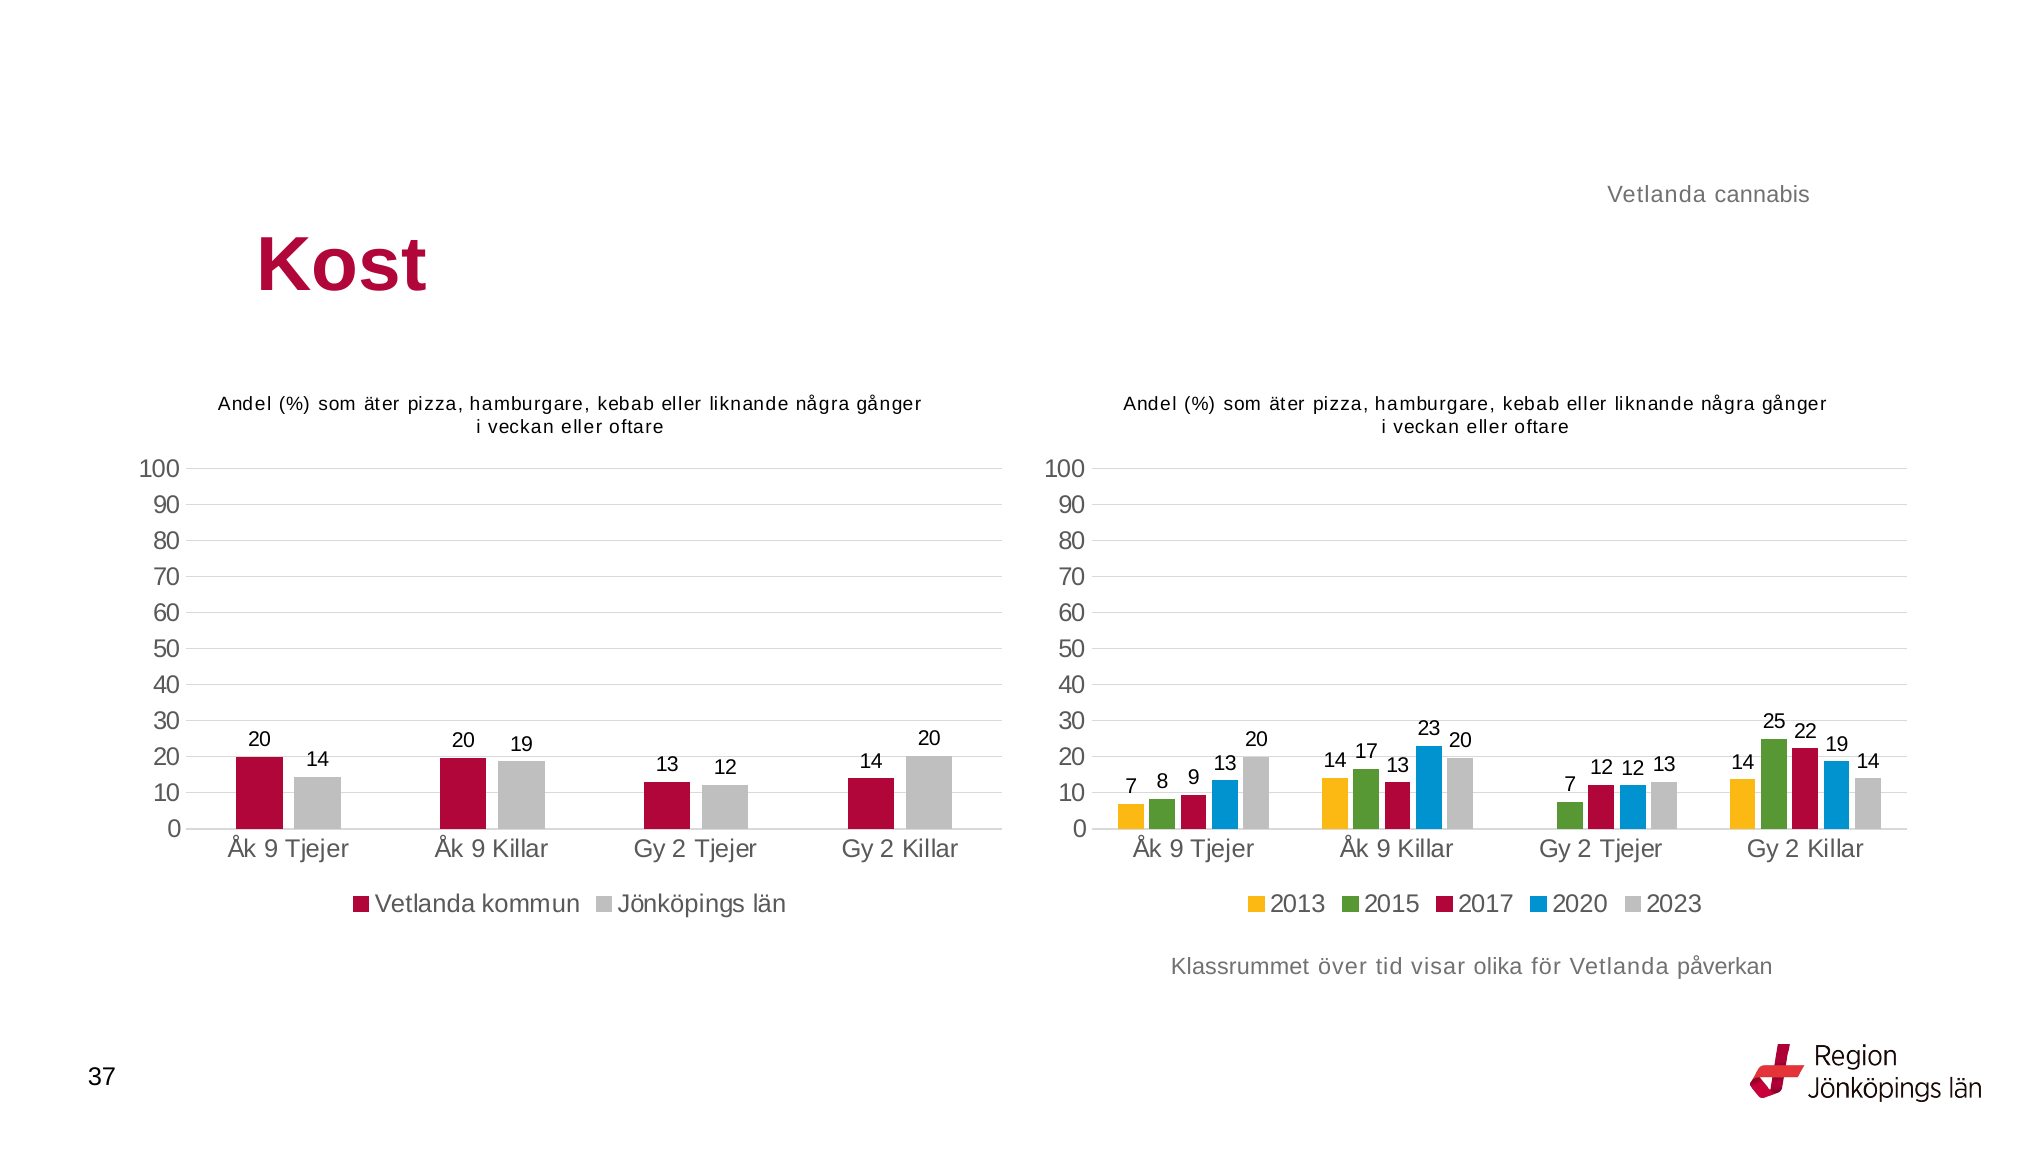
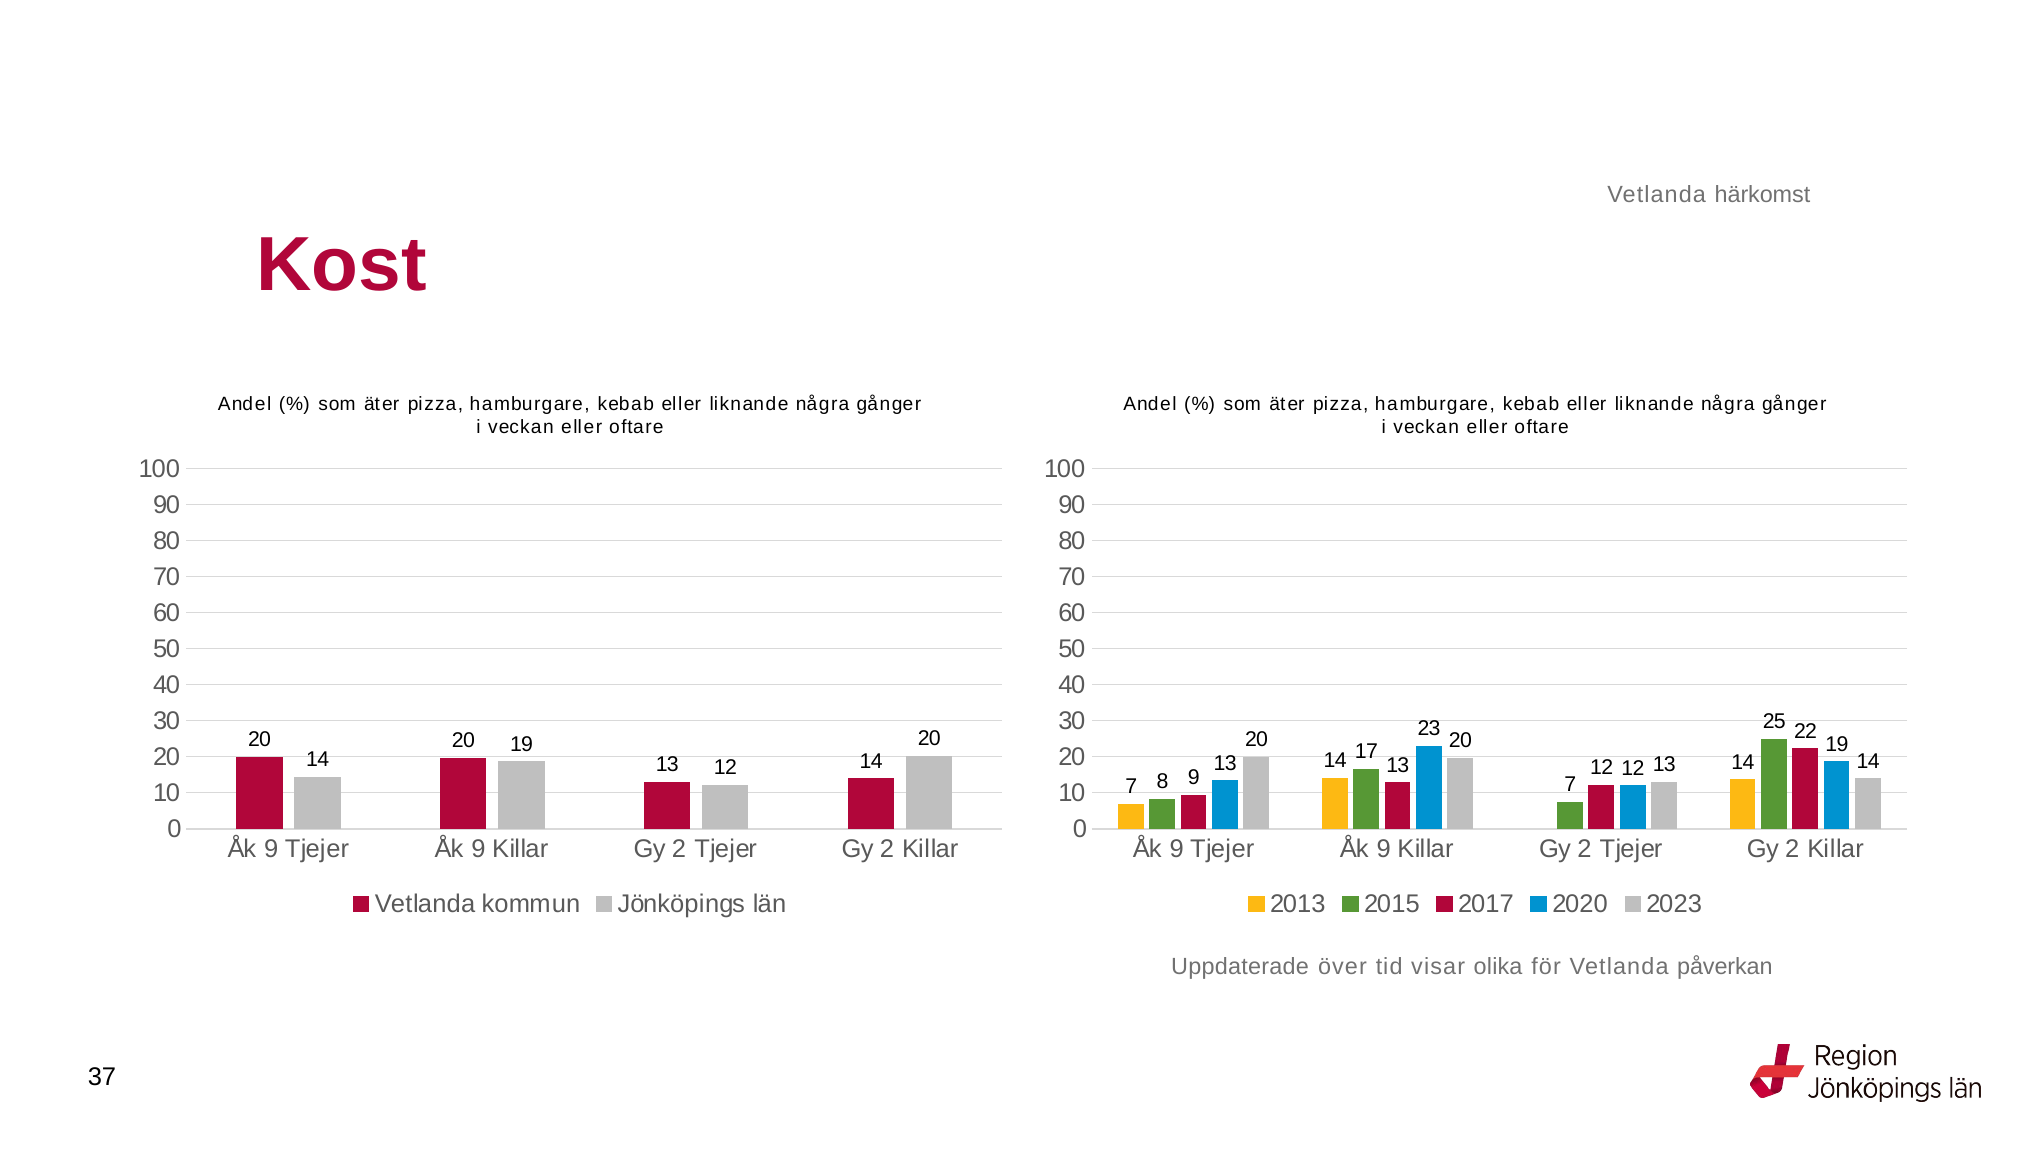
cannabis: cannabis -> härkomst
Klassrummet: Klassrummet -> Uppdaterade
